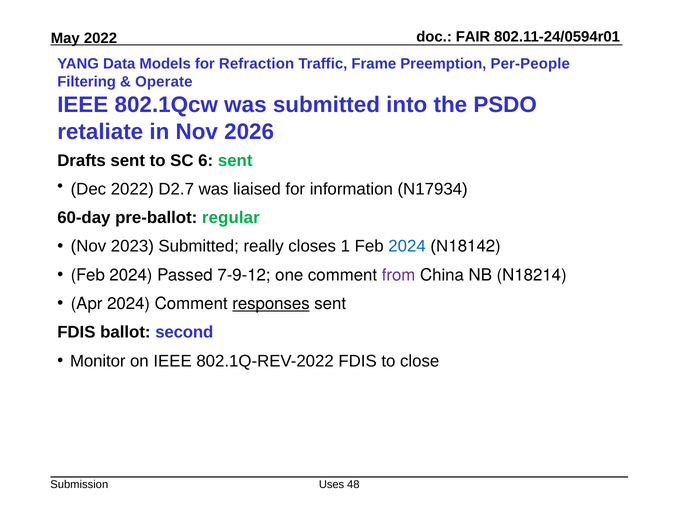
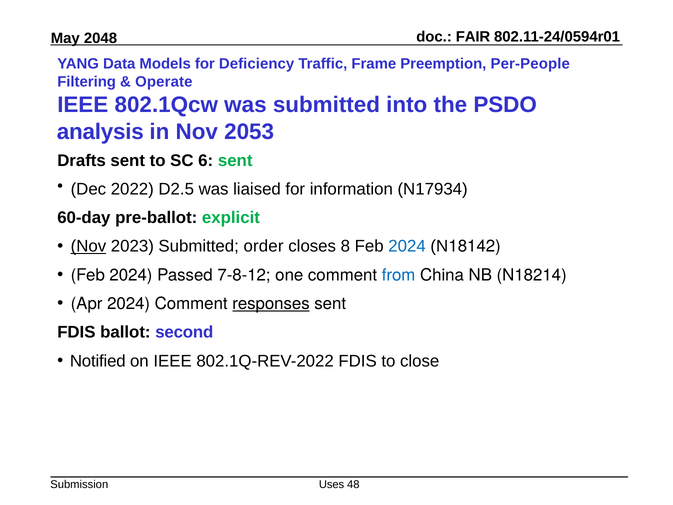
2022 at (100, 38): 2022 -> 2048
Refraction: Refraction -> Deficiency
retaliate: retaliate -> analysis
2026: 2026 -> 2053
D2.7: D2.7 -> D2.5
regular: regular -> explicit
Nov at (88, 246) underline: none -> present
really: really -> order
1: 1 -> 8
7-9-12: 7-9-12 -> 7-8-12
from colour: purple -> blue
Monitor: Monitor -> Notified
